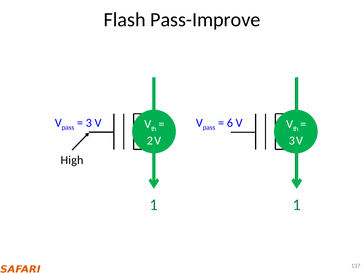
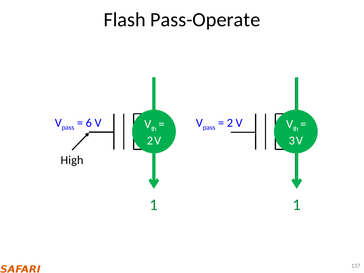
Pass-Improve: Pass-Improve -> Pass-Operate
3 at (89, 123): 3 -> 6
6 at (230, 123): 6 -> 2
